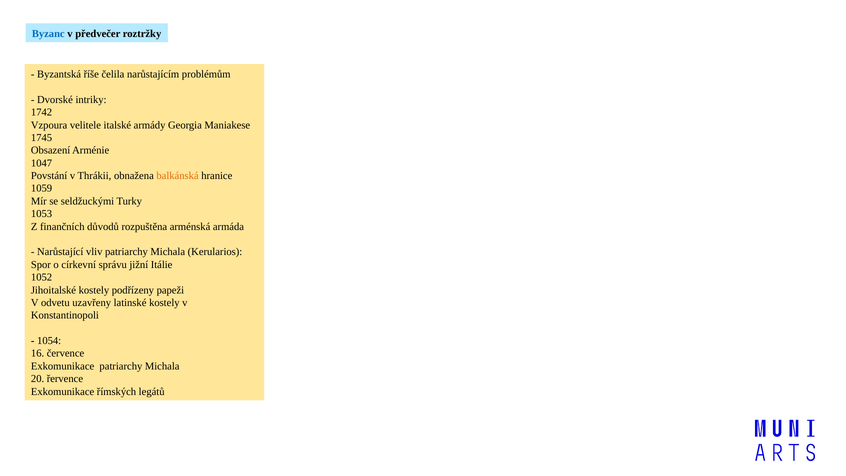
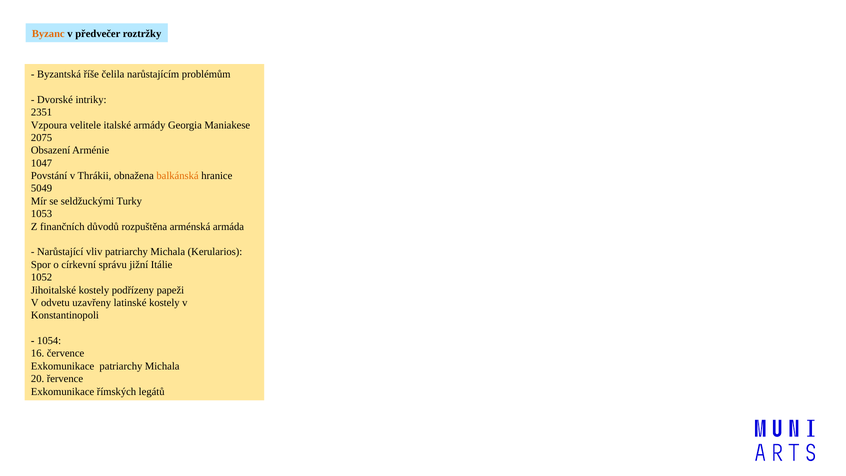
Byzanc colour: blue -> orange
1742: 1742 -> 2351
1745: 1745 -> 2075
1059: 1059 -> 5049
